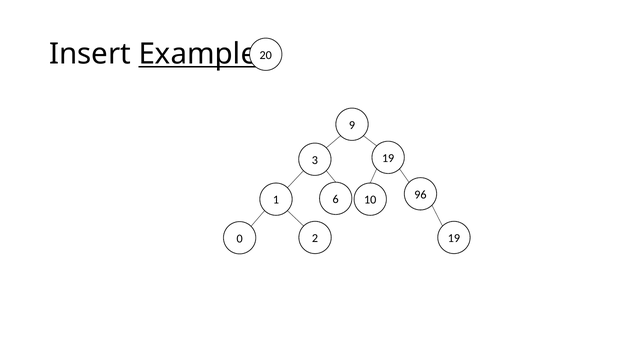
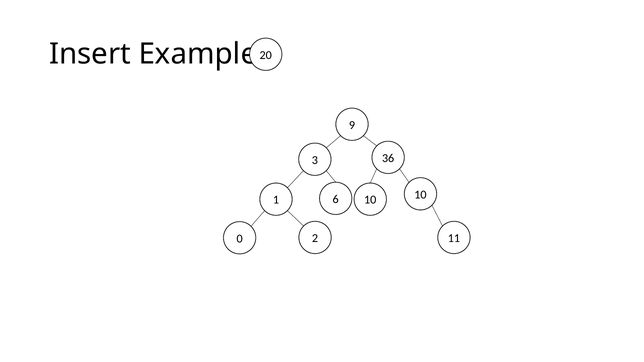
Example underline: present -> none
3 19: 19 -> 36
1 96: 96 -> 10
2 19: 19 -> 11
